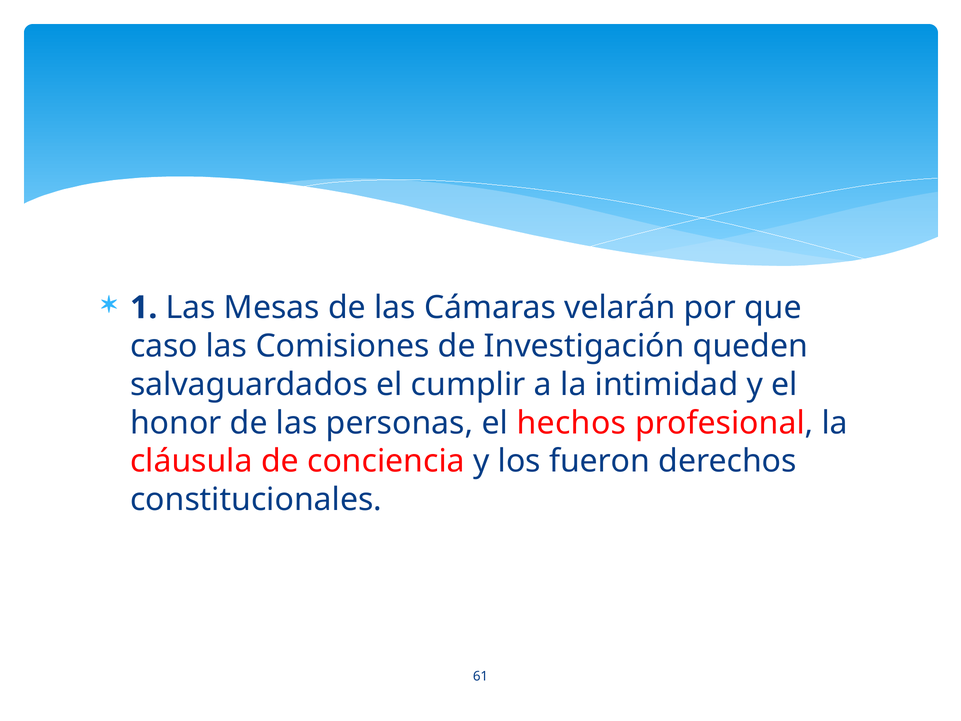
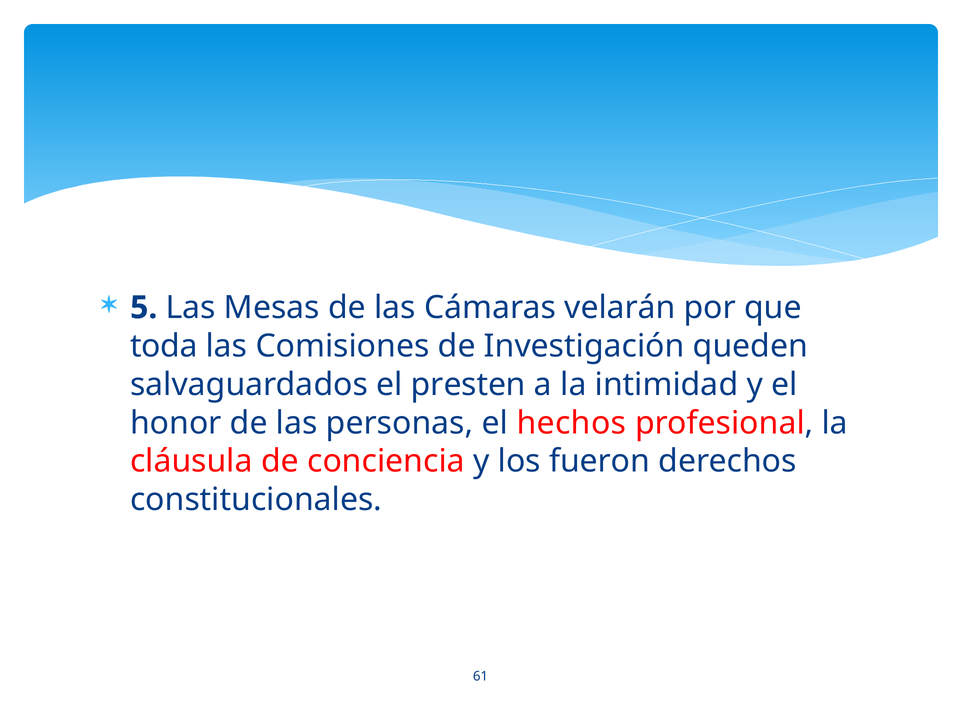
1: 1 -> 5
caso: caso -> toda
cumplir: cumplir -> presten
